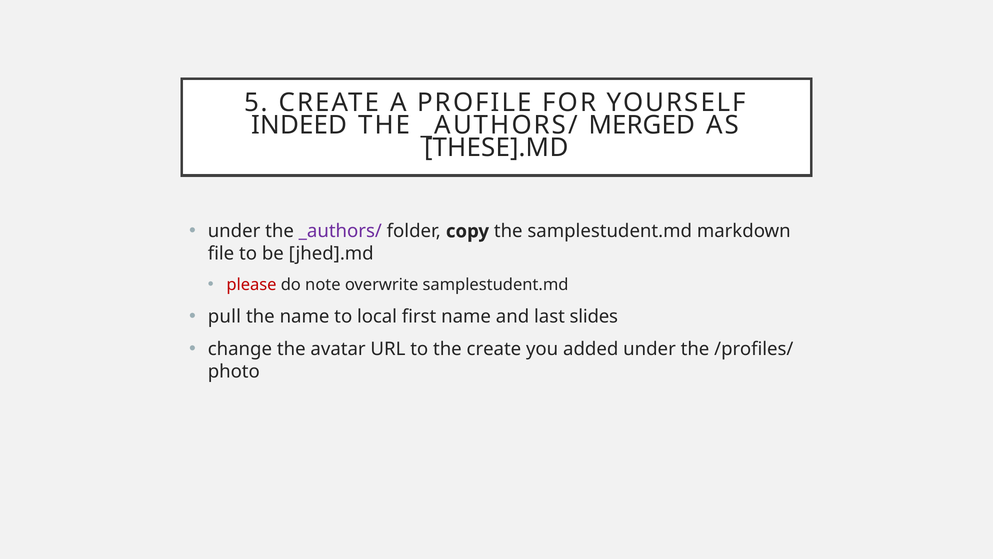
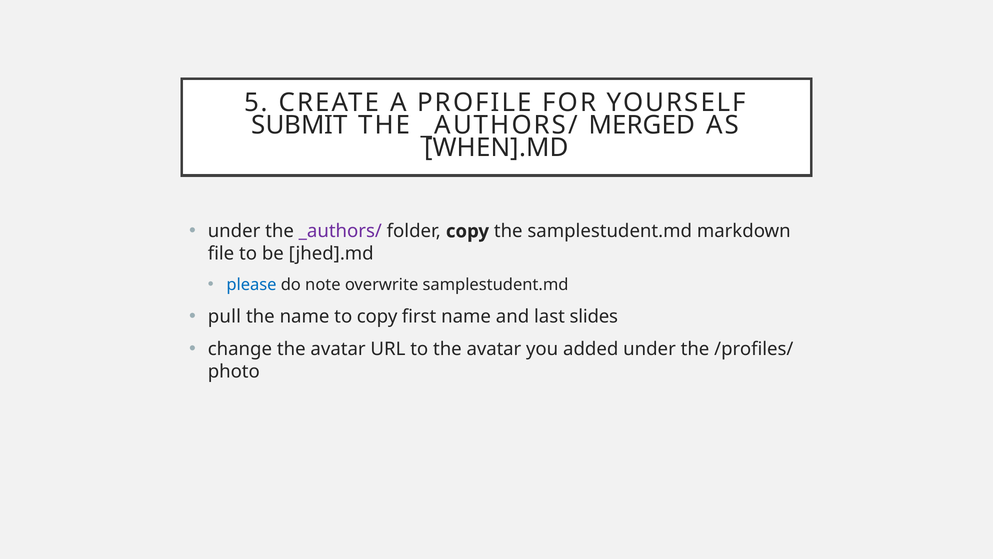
INDEED: INDEED -> SUBMIT
THESE].MD: THESE].MD -> WHEN].MD
please colour: red -> blue
to local: local -> copy
to the create: create -> avatar
